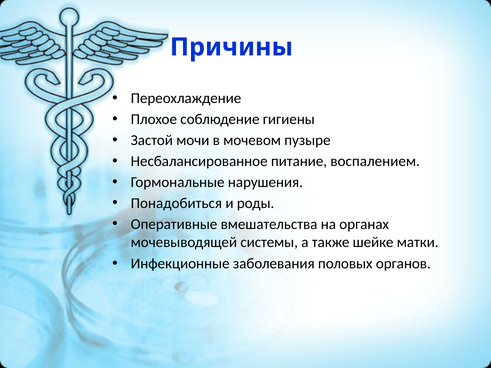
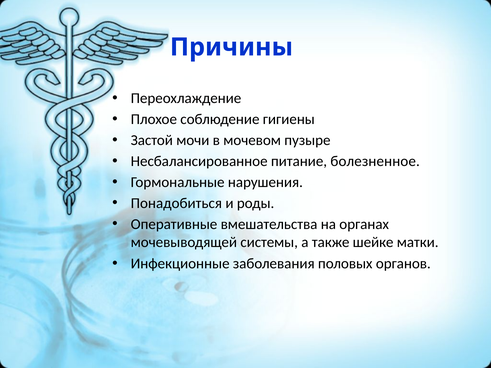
воспалением: воспалением -> болезненное
